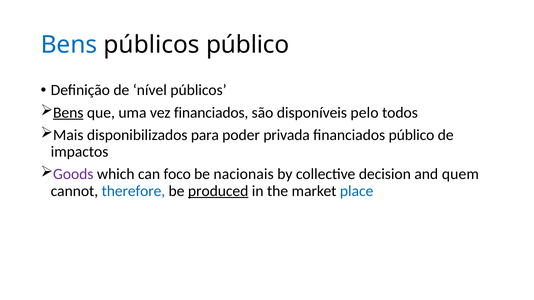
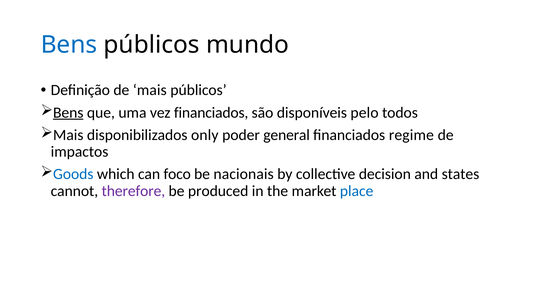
públicos público: público -> mundo
de nível: nível -> mais
para: para -> only
privada: privada -> general
financiados público: público -> regime
Goods colour: purple -> blue
quem: quem -> states
therefore colour: blue -> purple
produced underline: present -> none
